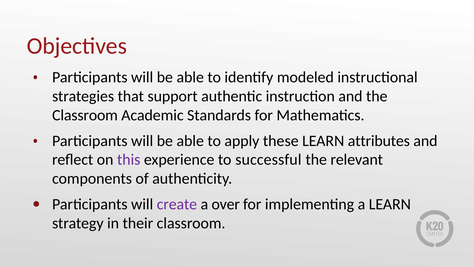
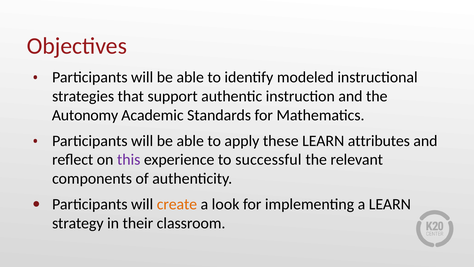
Classroom at (85, 115): Classroom -> Autonomy
create colour: purple -> orange
over: over -> look
